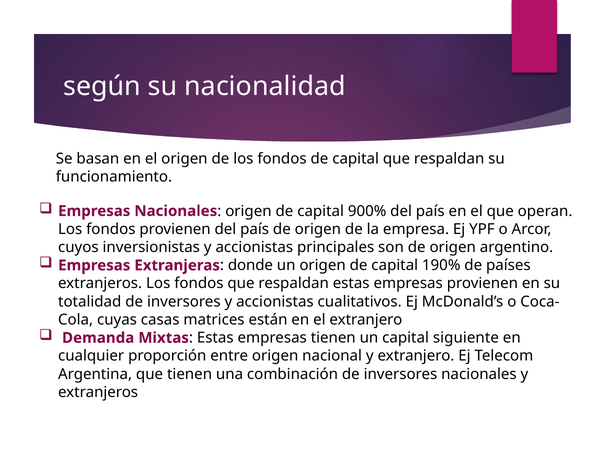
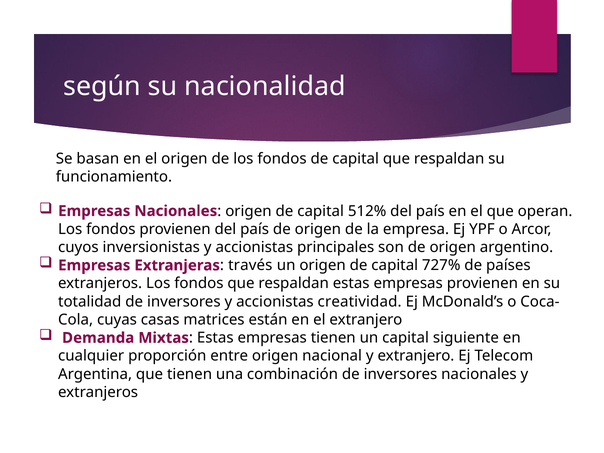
900%: 900% -> 512%
donde: donde -> través
190%: 190% -> 727%
cualitativos: cualitativos -> creatividad
